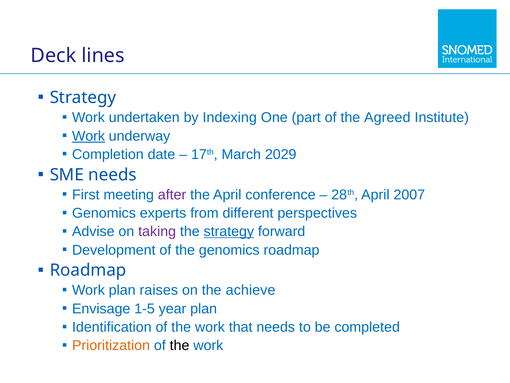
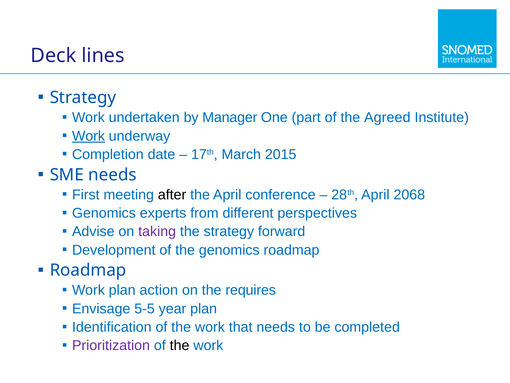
Indexing: Indexing -> Manager
2029: 2029 -> 2015
after colour: purple -> black
2007: 2007 -> 2068
strategy at (229, 231) underline: present -> none
raises: raises -> action
achieve: achieve -> requires
1-5: 1-5 -> 5-5
Prioritization colour: orange -> purple
